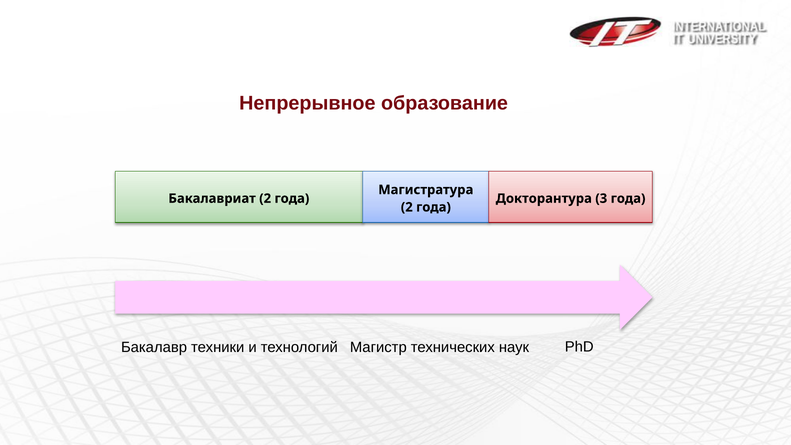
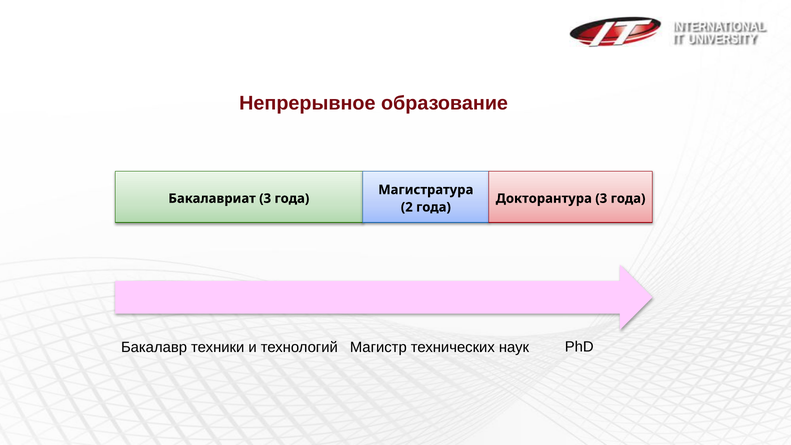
Бакалавриат 2: 2 -> 3
